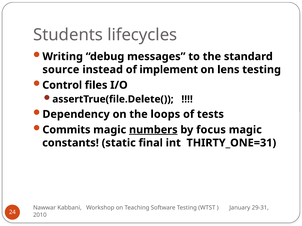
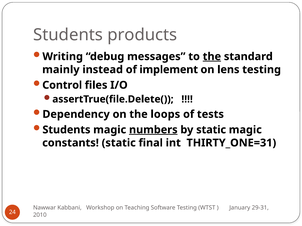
lifecycles: lifecycles -> products
the at (212, 57) underline: none -> present
source: source -> mainly
Commits at (66, 130): Commits -> Students
by focus: focus -> static
